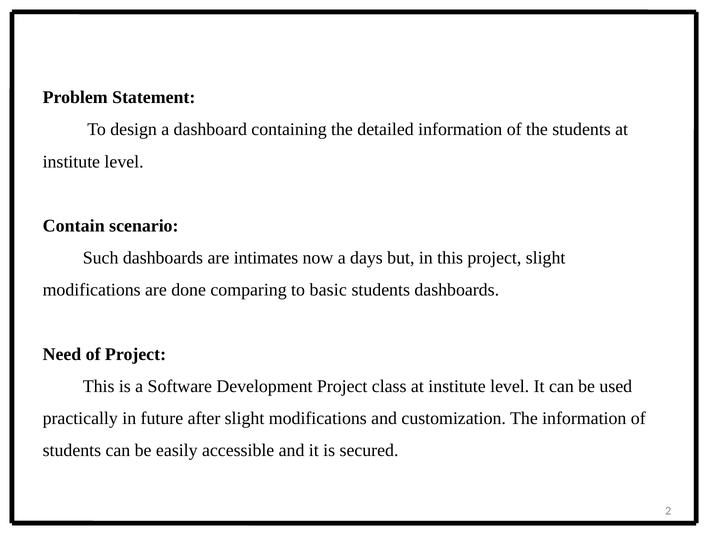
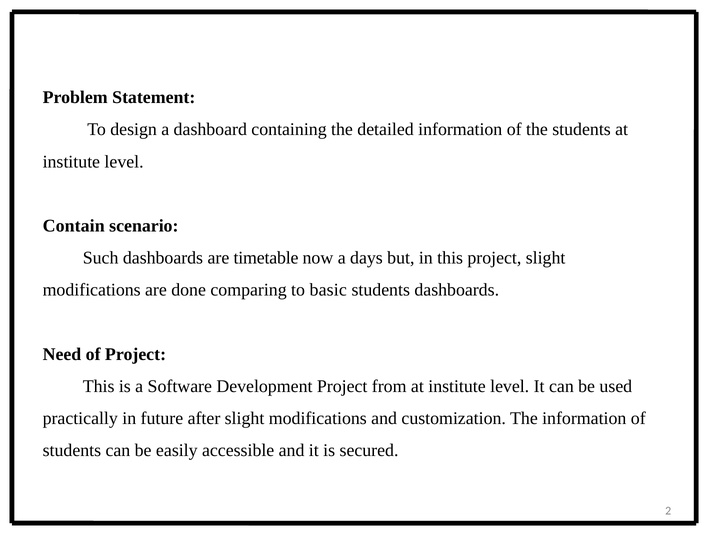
intimates: intimates -> timetable
class: class -> from
